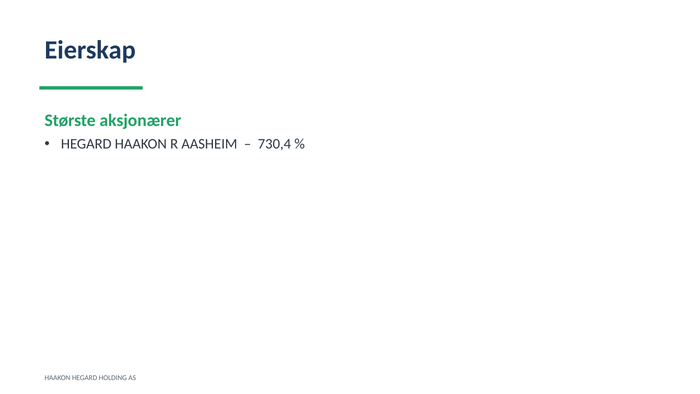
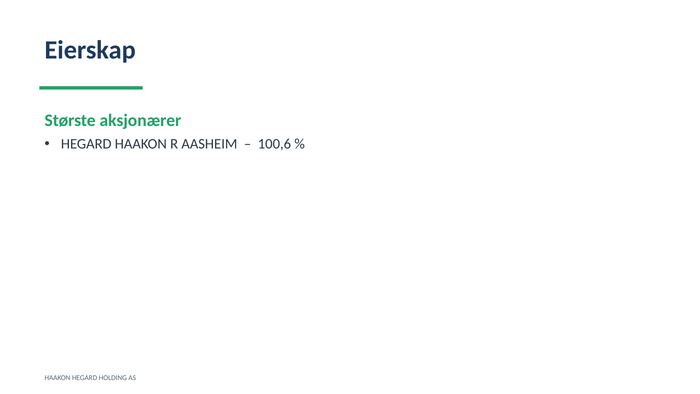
730,4: 730,4 -> 100,6
